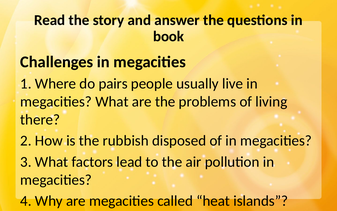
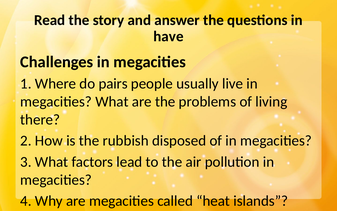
book: book -> have
